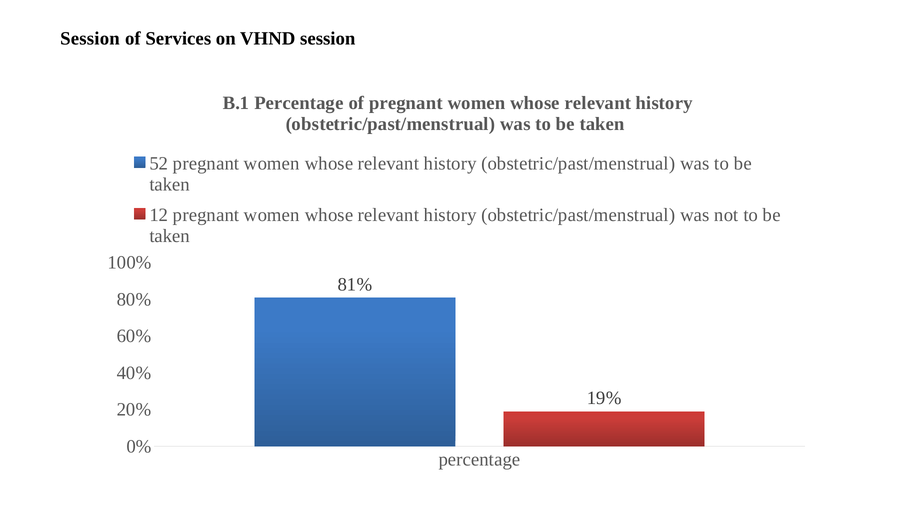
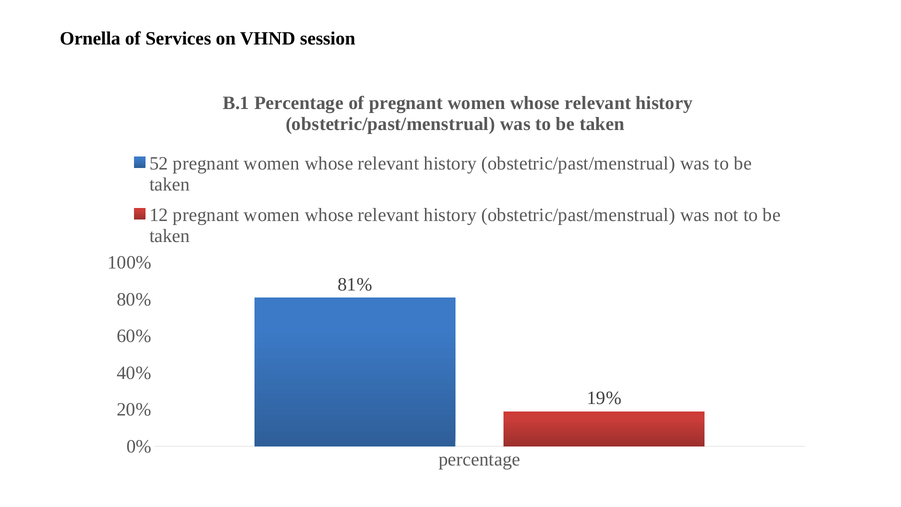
Session at (90, 38): Session -> Ornella
